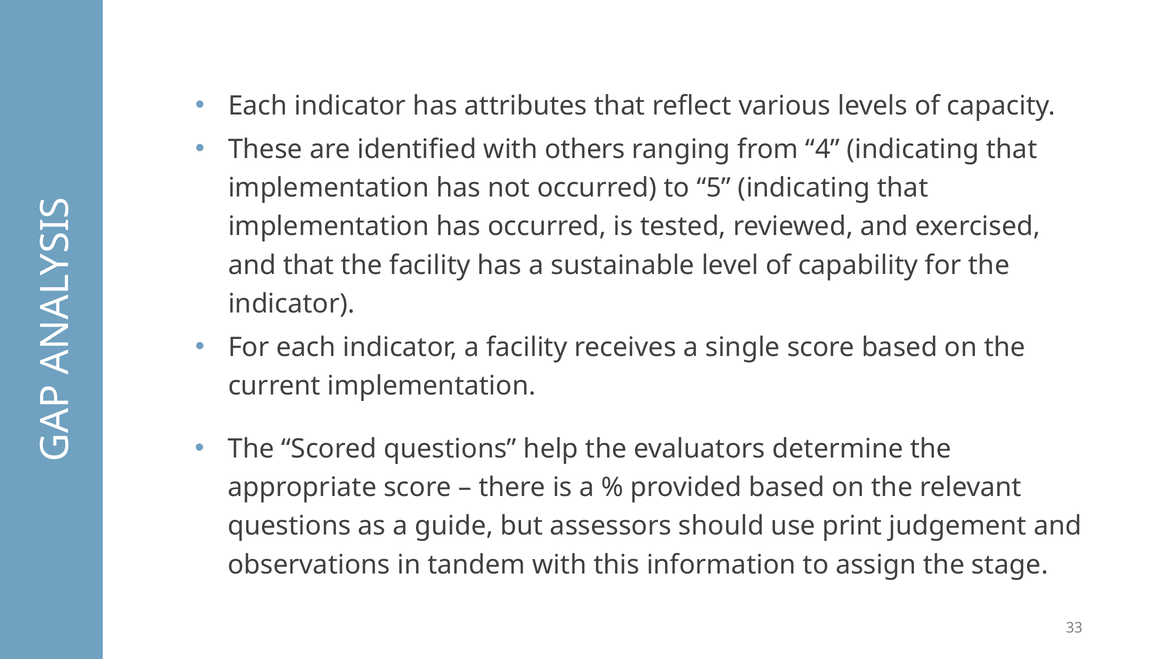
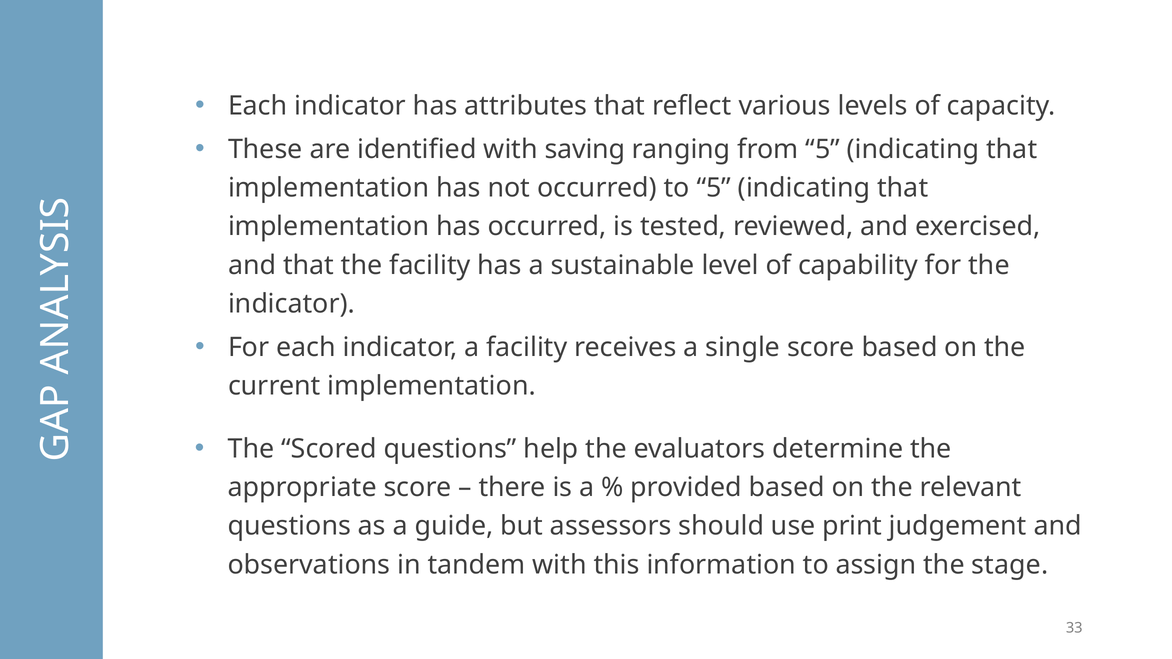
others: others -> saving
from 4: 4 -> 5
